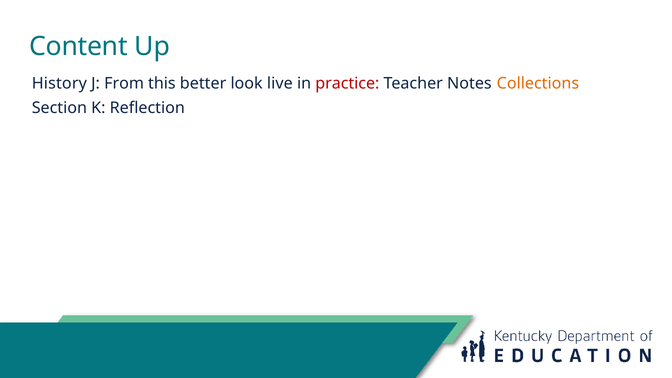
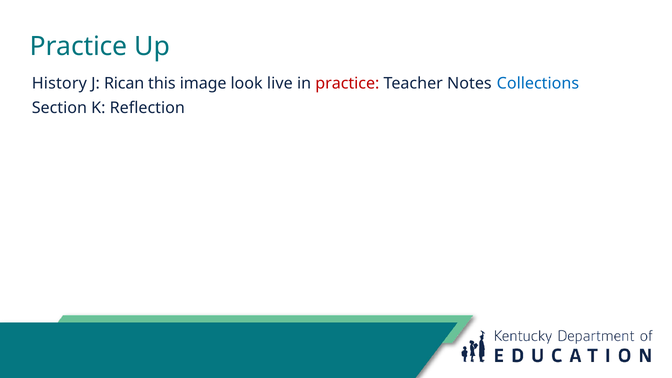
Content at (79, 47): Content -> Practice
From: From -> Rican
better: better -> image
Collections colour: orange -> blue
